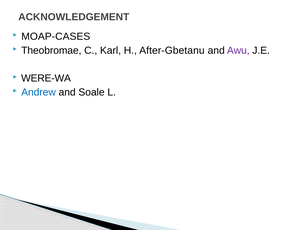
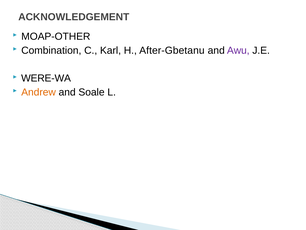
MOAP-CASES: MOAP-CASES -> MOAP-OTHER
Theobromae: Theobromae -> Combination
Andrew colour: blue -> orange
